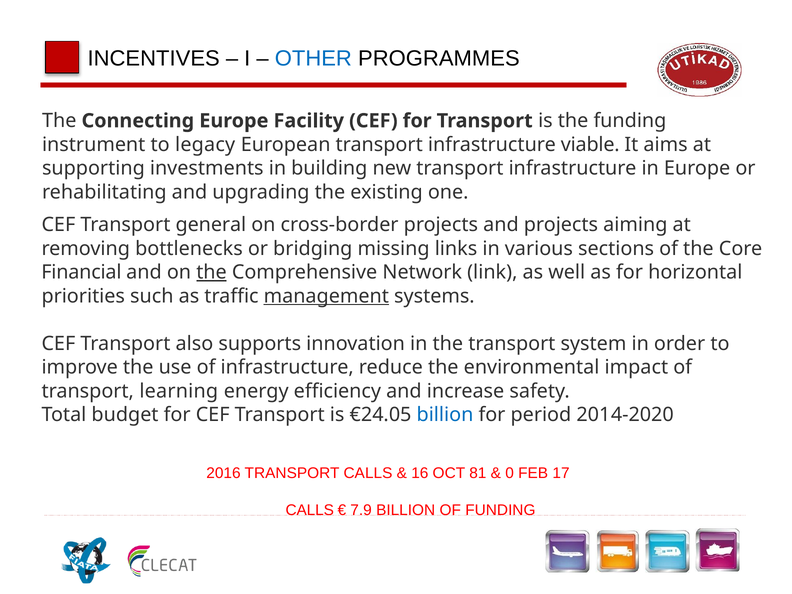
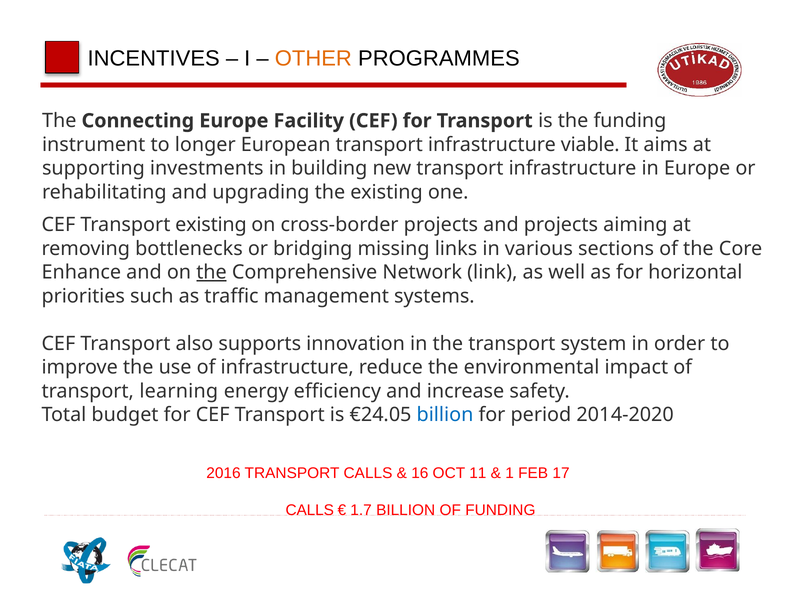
OTHER colour: blue -> orange
legacy: legacy -> longer
Transport general: general -> existing
Financial: Financial -> Enhance
management underline: present -> none
81: 81 -> 11
0: 0 -> 1
7.9: 7.9 -> 1.7
